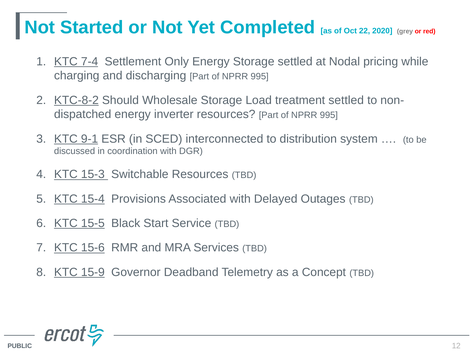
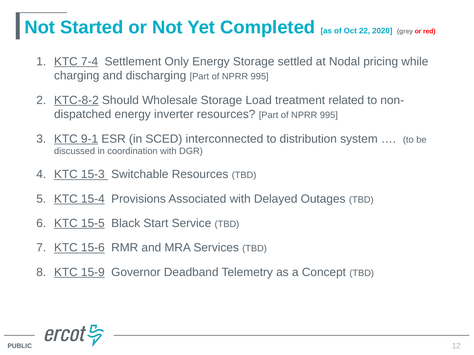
treatment settled: settled -> related
